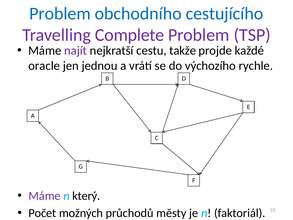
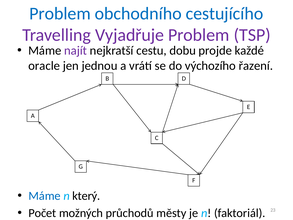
Complete: Complete -> Vyjadřuje
takže: takže -> dobu
rychle: rychle -> řazení
Máme at (45, 196) colour: purple -> blue
